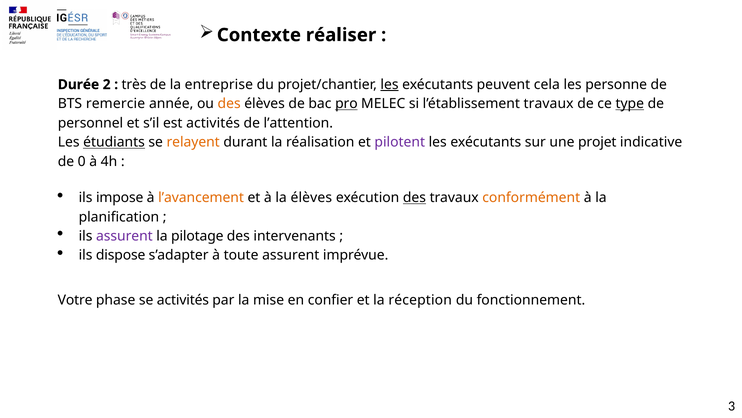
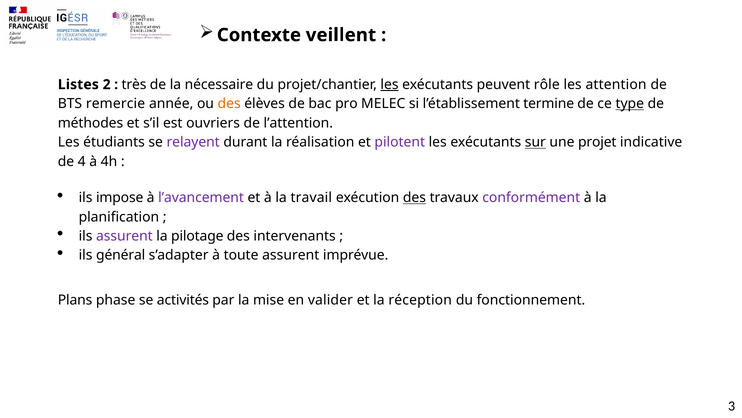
réaliser: réaliser -> veillent
Durée: Durée -> Listes
entreprise: entreprise -> nécessaire
cela: cela -> rôle
personne: personne -> attention
pro underline: present -> none
l’établissement travaux: travaux -> termine
personnel: personnel -> méthodes
est activités: activités -> ouvriers
étudiants underline: present -> none
relayent colour: orange -> purple
sur underline: none -> present
0: 0 -> 4
l’avancement colour: orange -> purple
la élèves: élèves -> travail
conformément colour: orange -> purple
dispose: dispose -> général
Votre: Votre -> Plans
confier: confier -> valider
